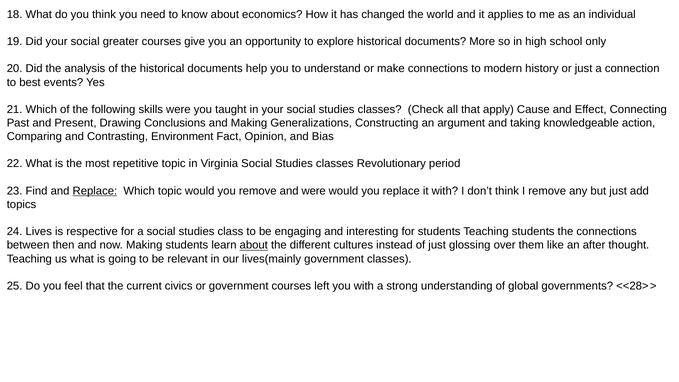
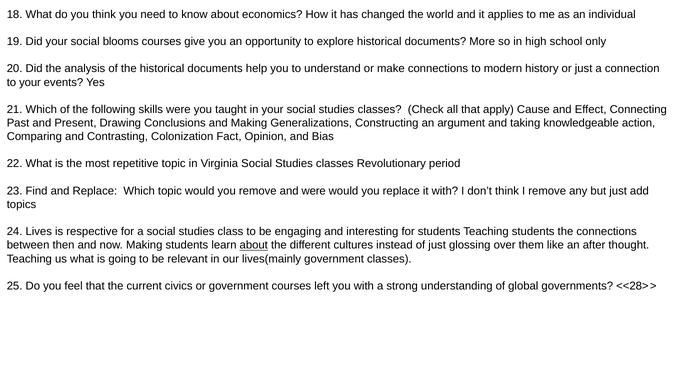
greater: greater -> blooms
to best: best -> your
Environment: Environment -> Colonization
Replace at (95, 191) underline: present -> none
